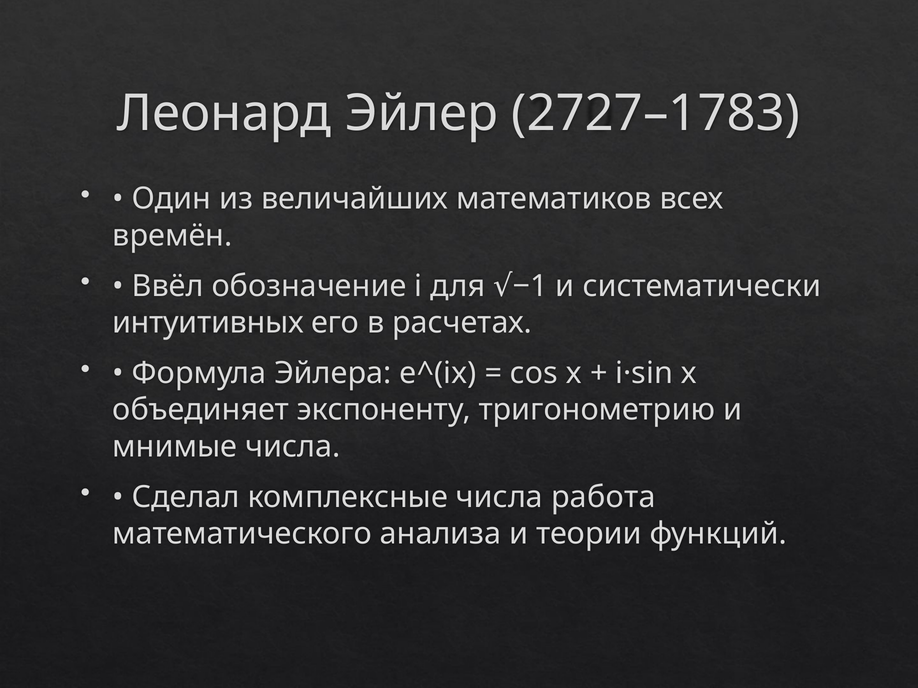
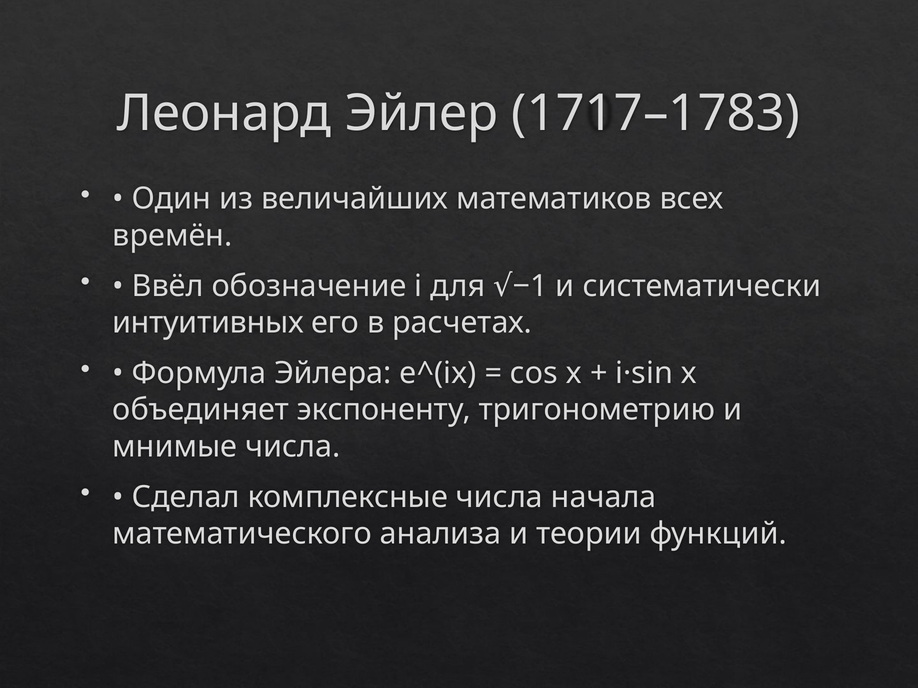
2727–1783: 2727–1783 -> 1717–1783
работа: работа -> начала
